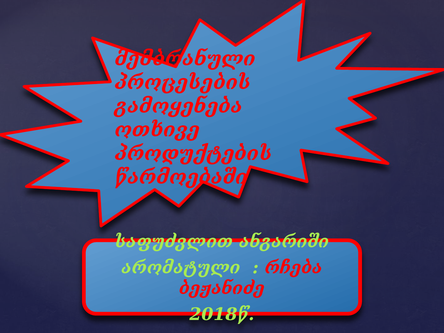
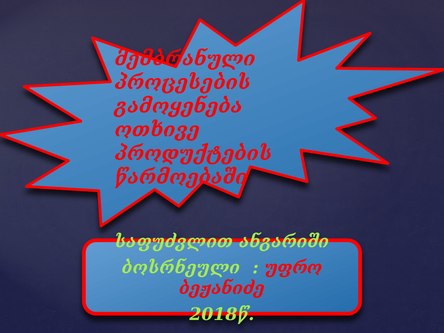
არომატული: არომატული -> ბოსრნეული
რჩება: რჩება -> უფრო
